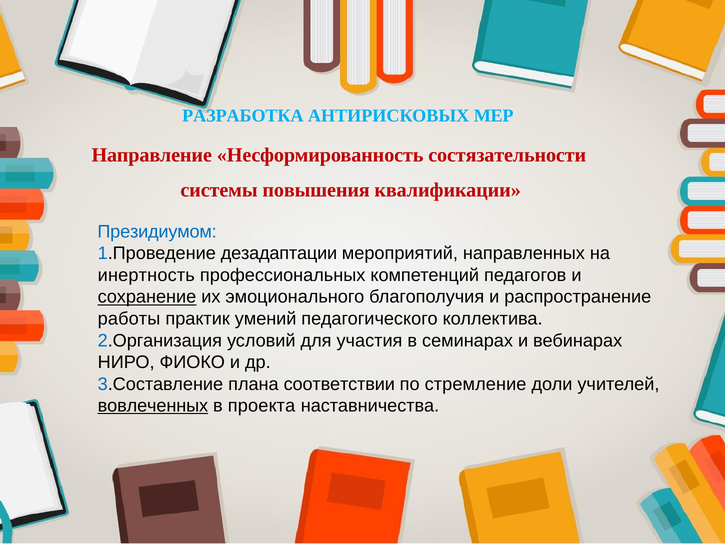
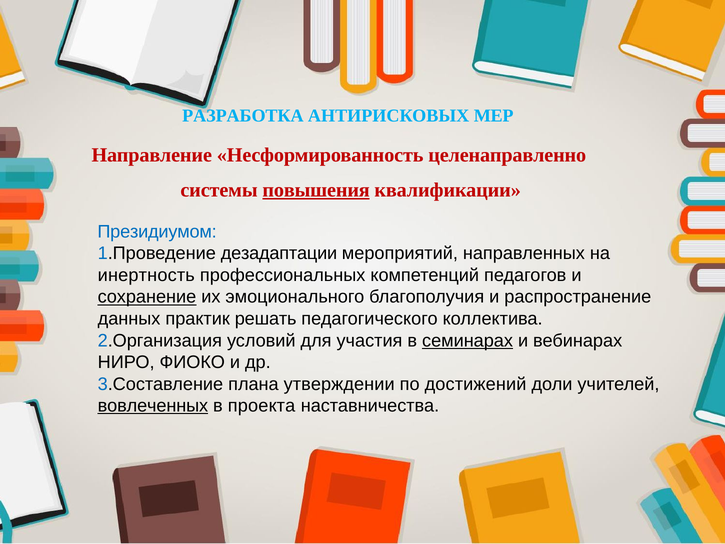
состязательности: состязательности -> целенаправленно
повышения underline: none -> present
работы: работы -> данных
умений: умений -> решать
семинарах underline: none -> present
соответствии: соответствии -> утверждении
стремление: стремление -> достижений
